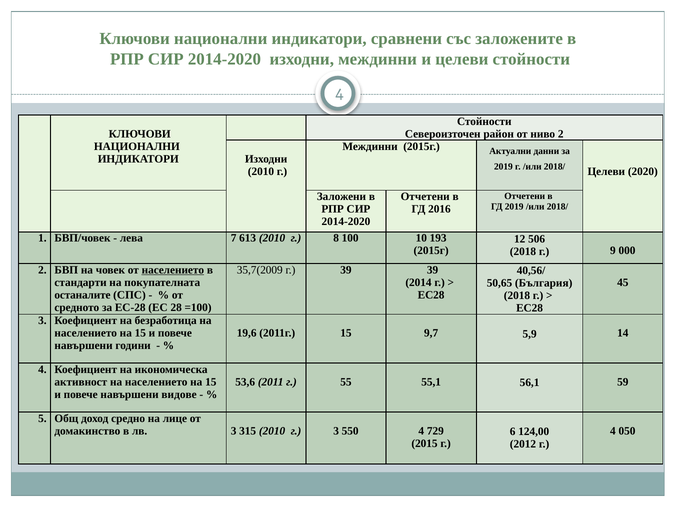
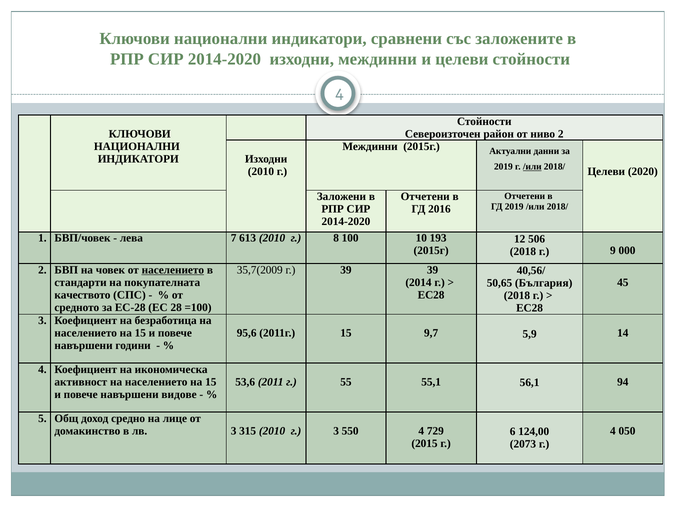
/или at (532, 167) underline: none -> present
останалите: останалите -> качеството
19,6: 19,6 -> 95,6
59: 59 -> 94
2012: 2012 -> 2073
